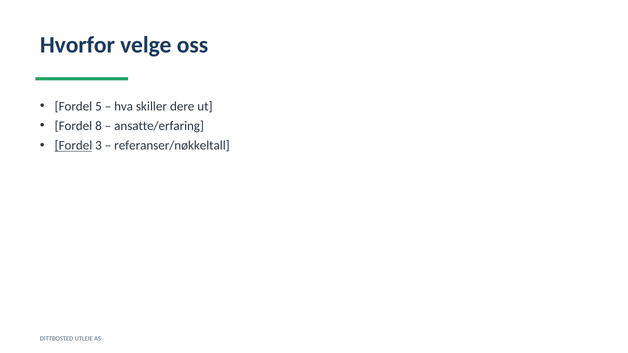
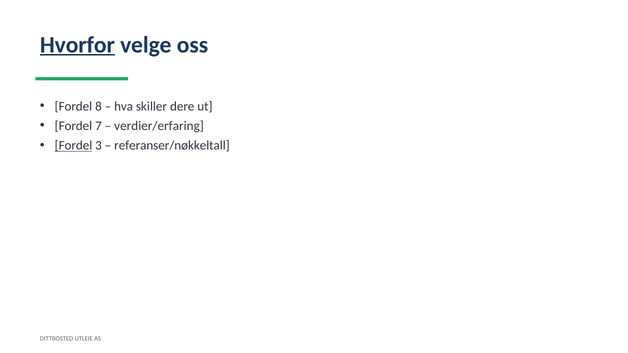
Hvorfor underline: none -> present
5: 5 -> 8
8: 8 -> 7
ansatte/erfaring: ansatte/erfaring -> verdier/erfaring
